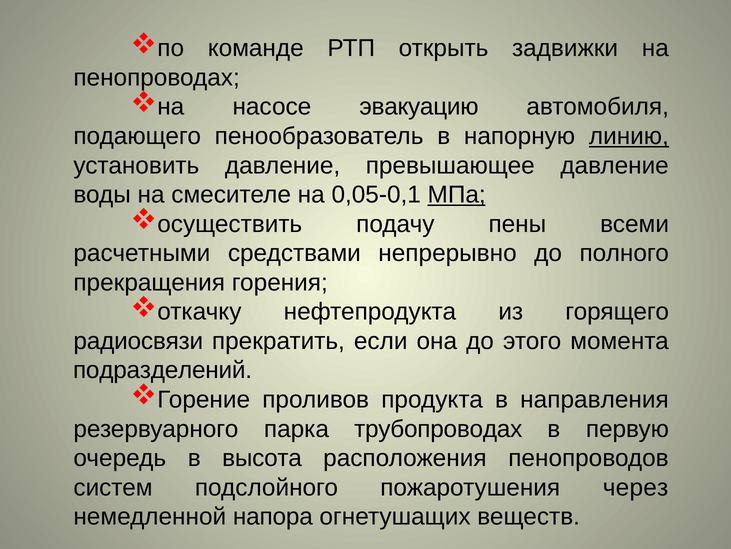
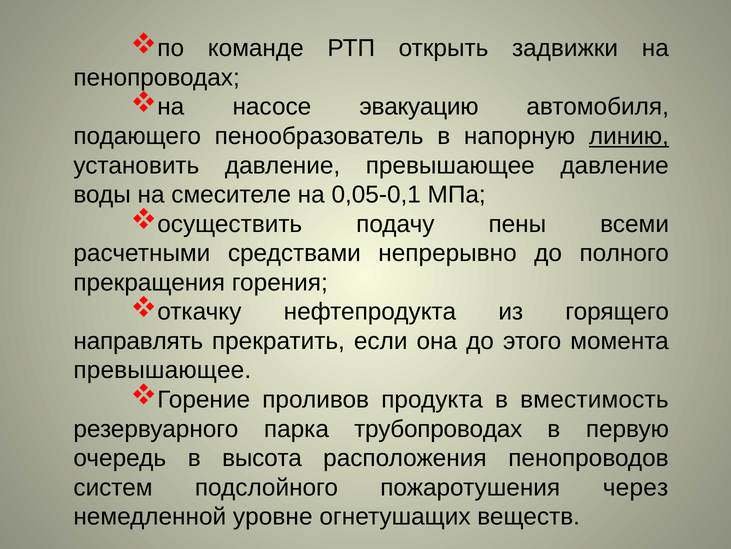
МПа underline: present -> none
радиосвязи: радиосвязи -> направлять
подразделений at (163, 370): подразделений -> превышающее
направления: направления -> вместимость
напора: напора -> уровне
